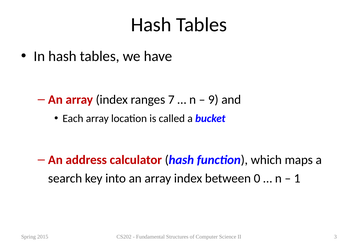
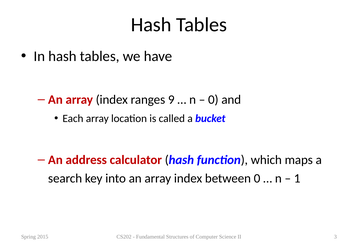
7: 7 -> 9
9 at (213, 99): 9 -> 0
